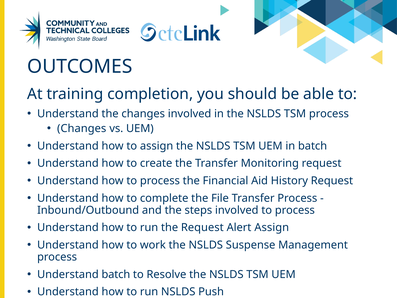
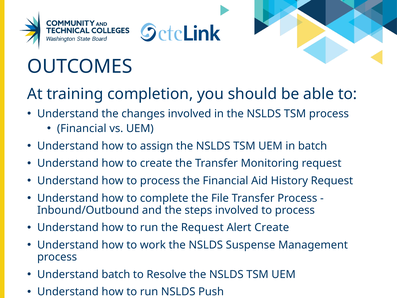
Changes at (82, 128): Changes -> Financial
Alert Assign: Assign -> Create
